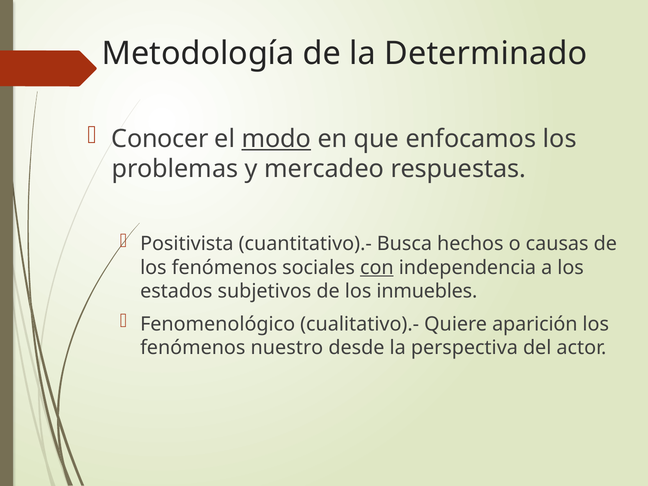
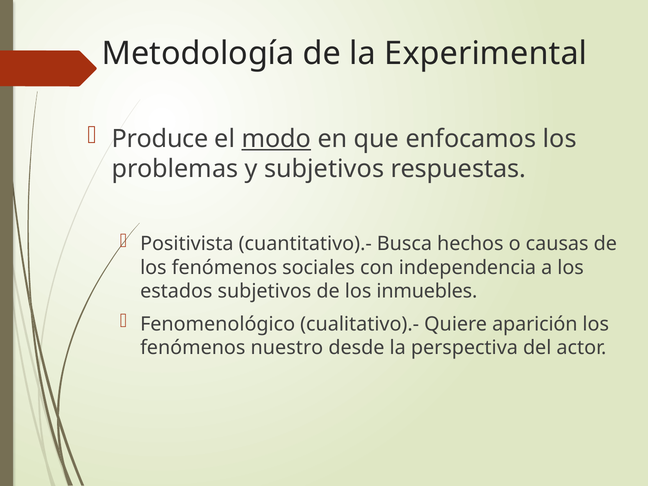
Determinado: Determinado -> Experimental
Conocer: Conocer -> Produce
y mercadeo: mercadeo -> subjetivos
con underline: present -> none
